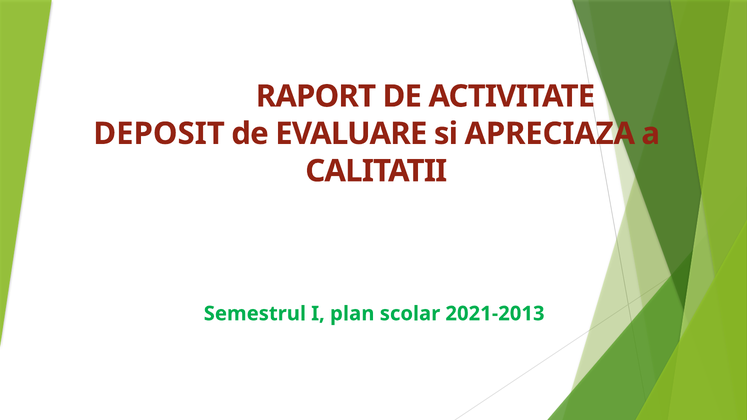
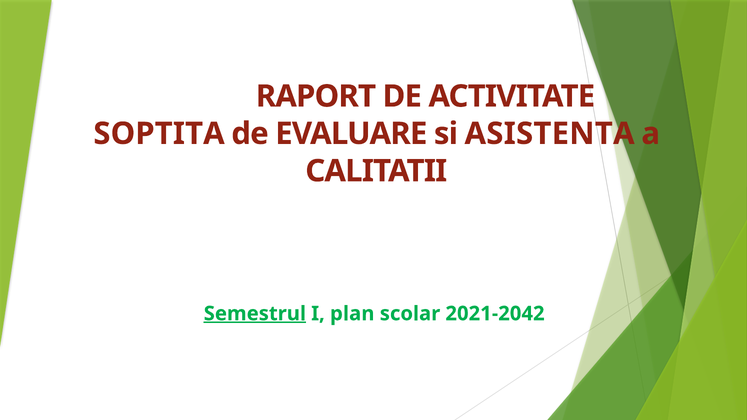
DEPOSIT: DEPOSIT -> SOPTITA
APRECIAZA: APRECIAZA -> ASISTENTA
Semestrul underline: none -> present
2021-2013: 2021-2013 -> 2021-2042
